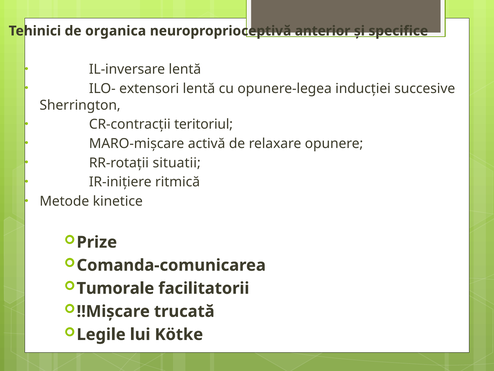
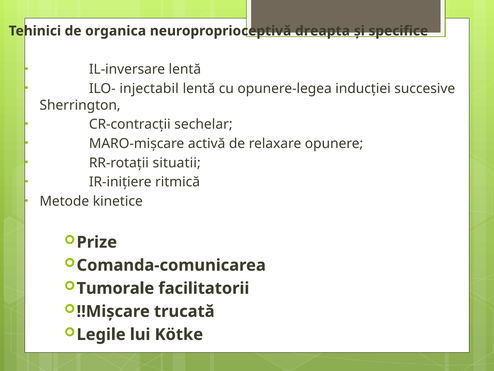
anterior: anterior -> dreapta
extensori: extensori -> injectabil
teritoriul: teritoriul -> sechelar
